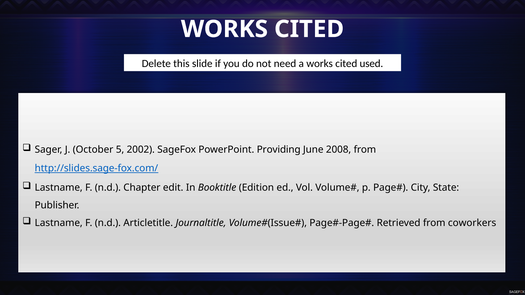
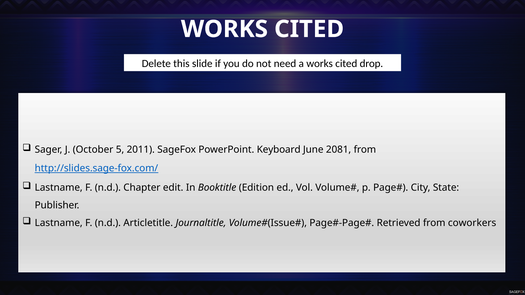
used: used -> drop
2002: 2002 -> 2011
Providing: Providing -> Keyboard
2008: 2008 -> 2081
